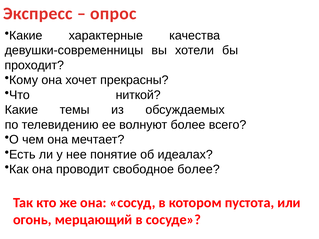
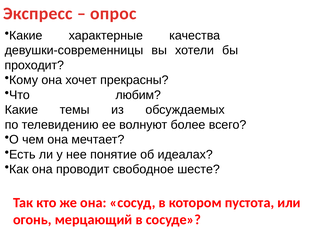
ниткой: ниткой -> любим
свободное более: более -> шесте
